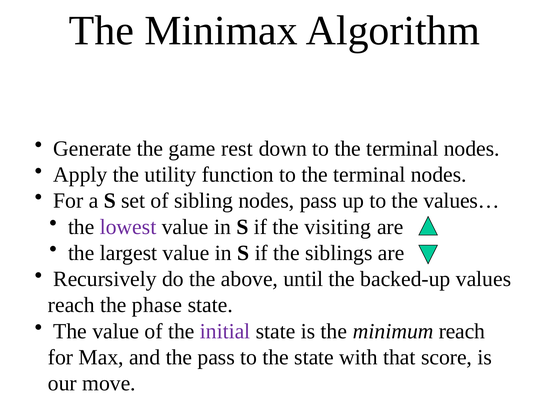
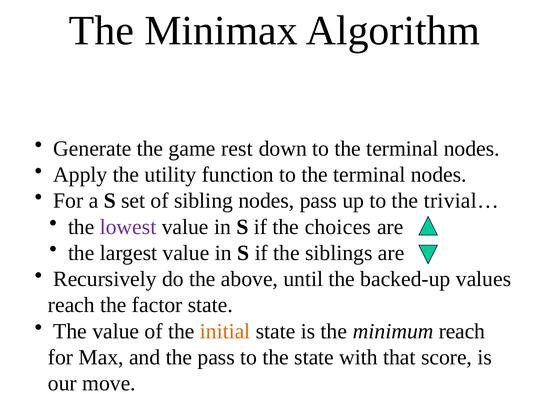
values…: values… -> trivial…
visiting: visiting -> choices
phase: phase -> factor
initial colour: purple -> orange
